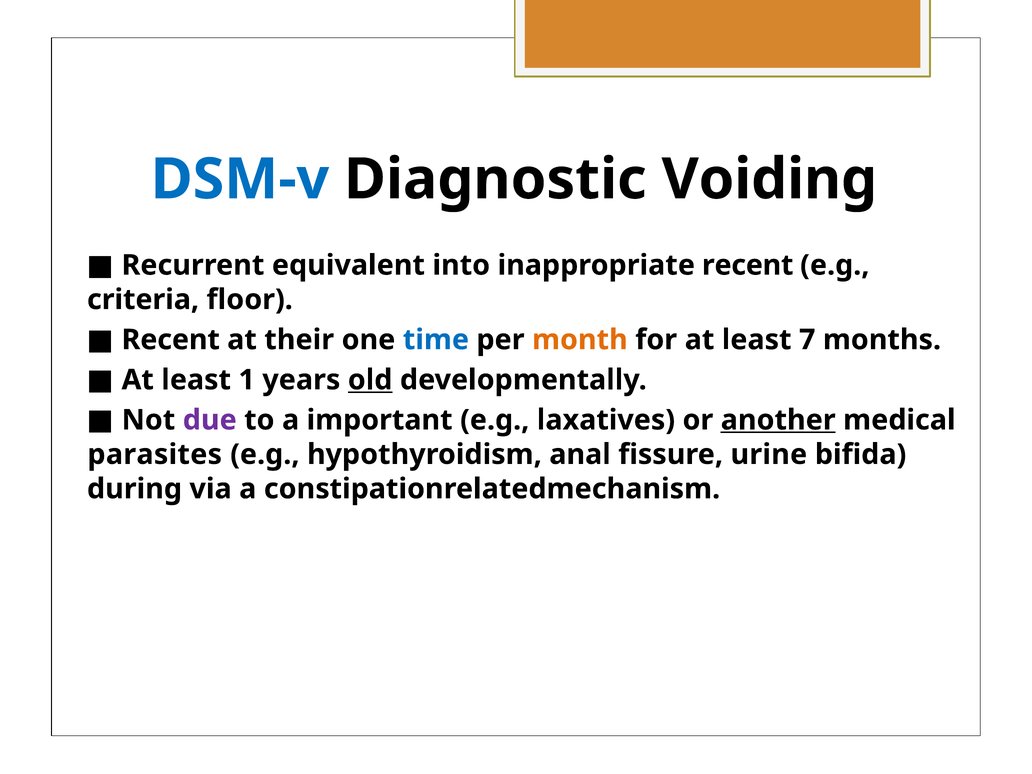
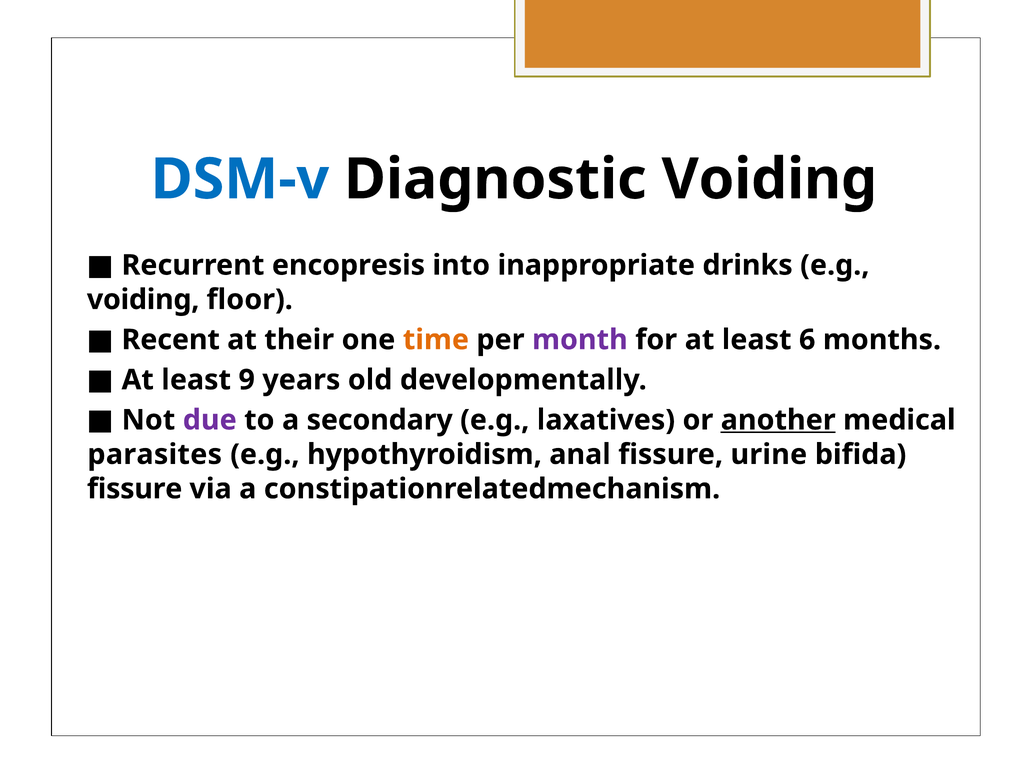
equivalent: equivalent -> encopresis
inappropriate recent: recent -> drinks
criteria at (143, 300): criteria -> voiding
time colour: blue -> orange
month colour: orange -> purple
7: 7 -> 6
1: 1 -> 9
old underline: present -> none
important: important -> secondary
during at (134, 489): during -> fissure
